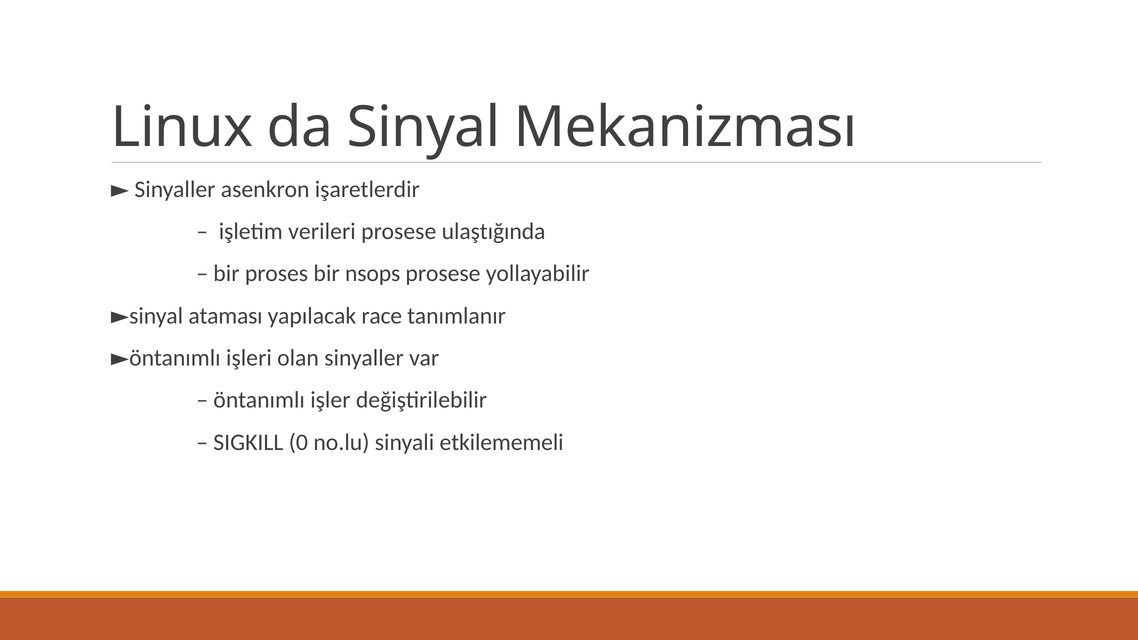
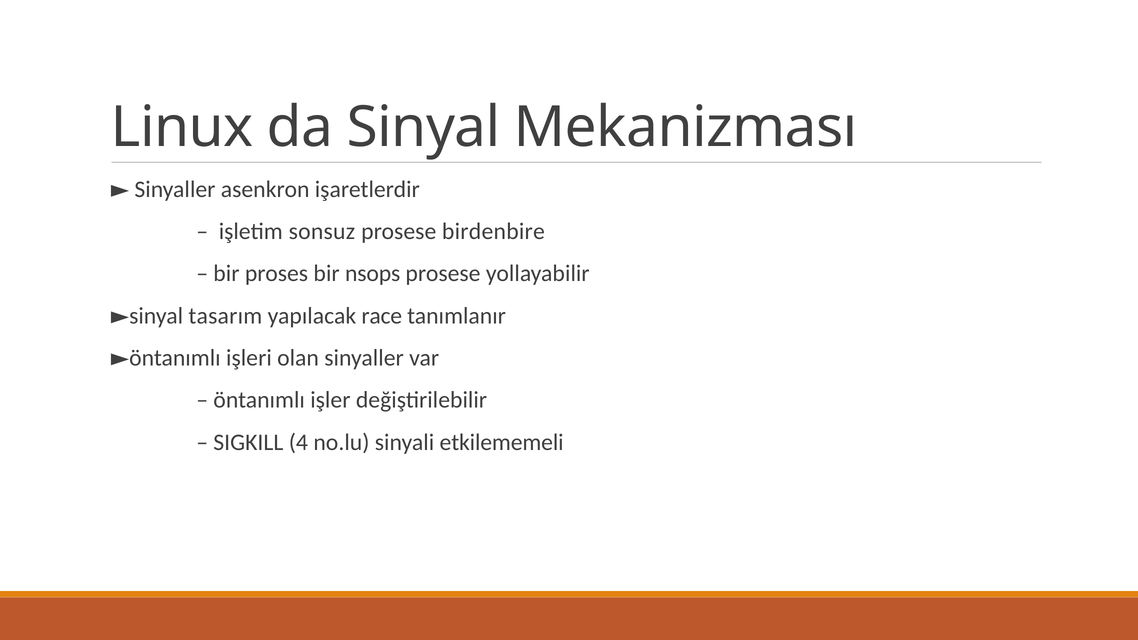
verileri: verileri -> sonsuz
ulaştığında: ulaştığında -> birdenbire
ataması: ataması -> tasarım
0: 0 -> 4
